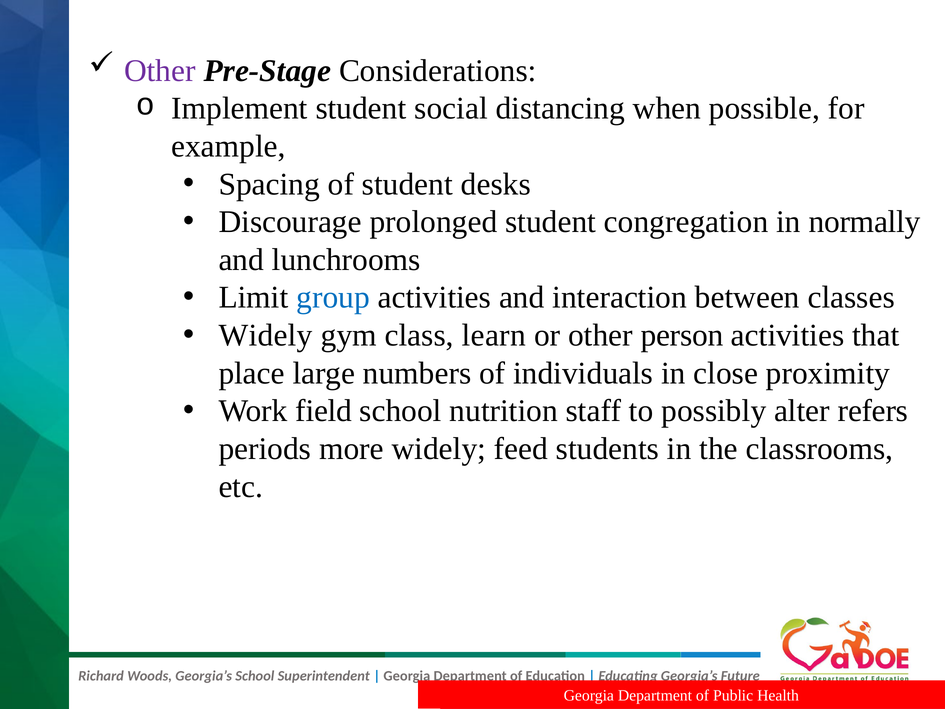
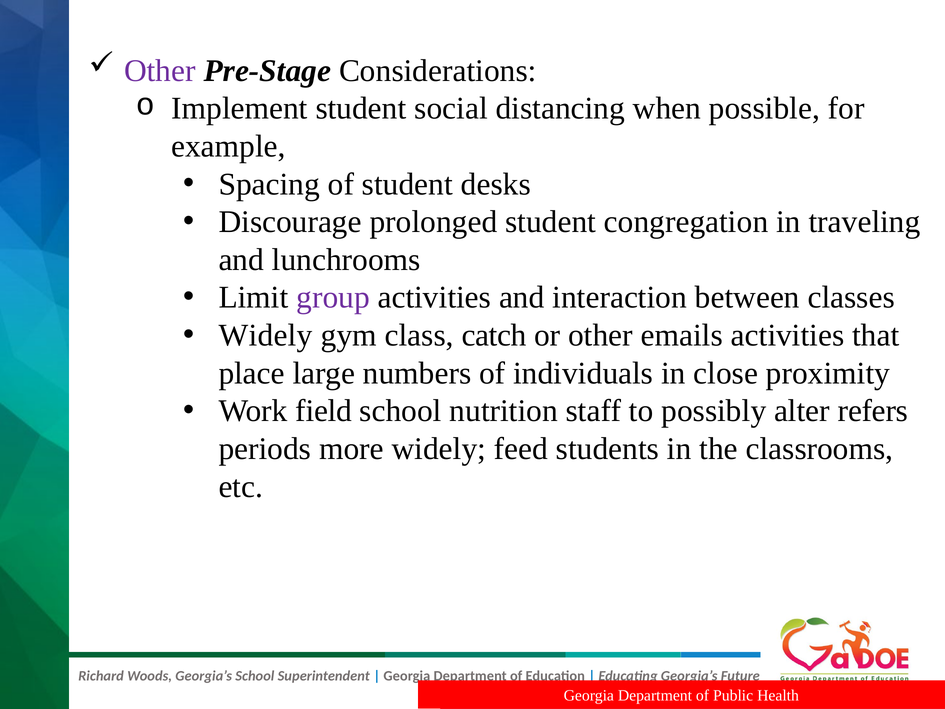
normally: normally -> traveling
group colour: blue -> purple
learn: learn -> catch
person: person -> emails
